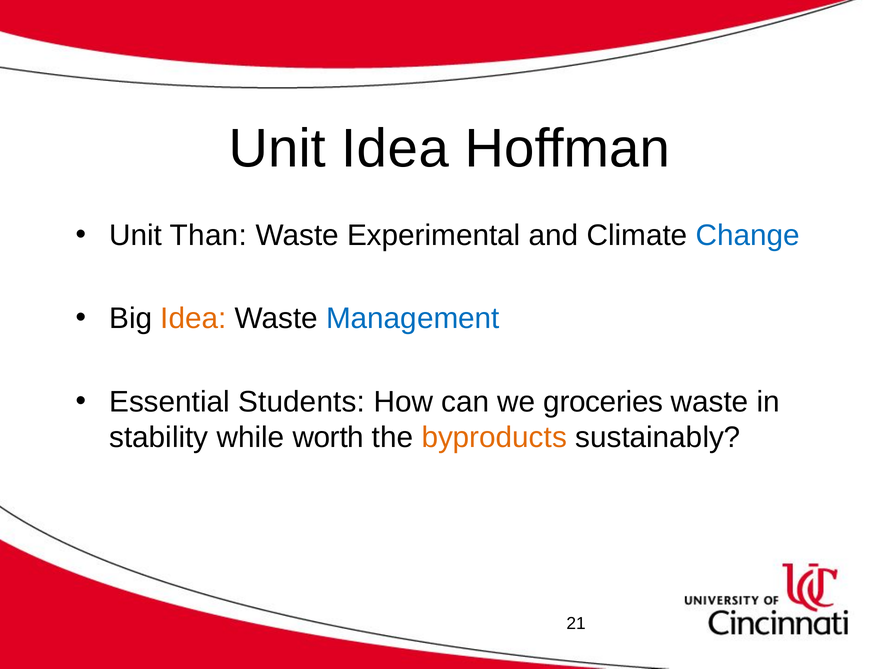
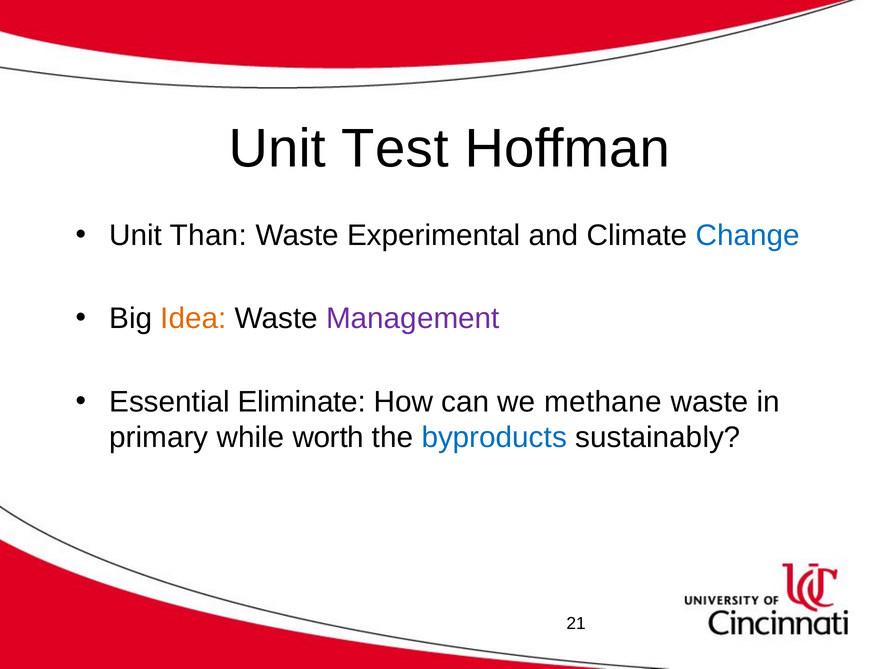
Unit Idea: Idea -> Test
Management colour: blue -> purple
Students: Students -> Eliminate
groceries: groceries -> methane
stability: stability -> primary
byproducts colour: orange -> blue
